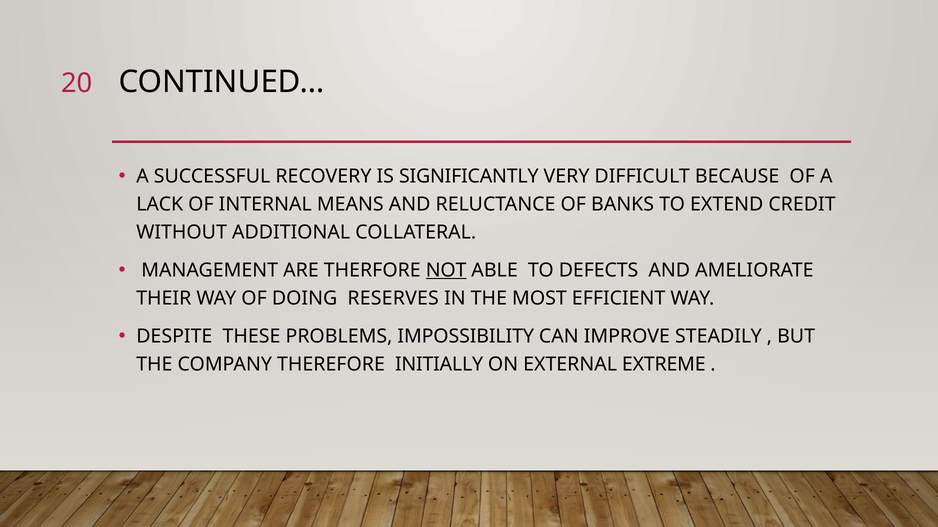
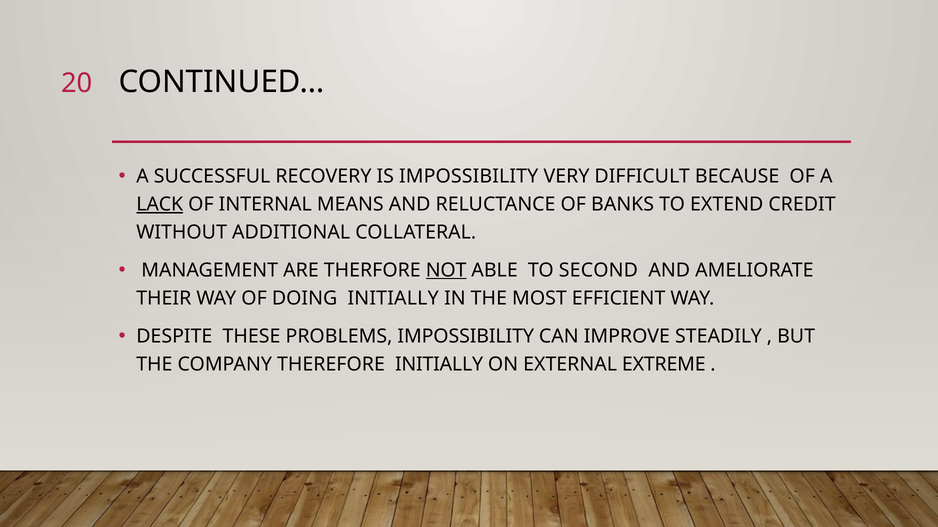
IS SIGNIFICANTLY: SIGNIFICANTLY -> IMPOSSIBILITY
LACK underline: none -> present
DEFECTS: DEFECTS -> SECOND
DOING RESERVES: RESERVES -> INITIALLY
